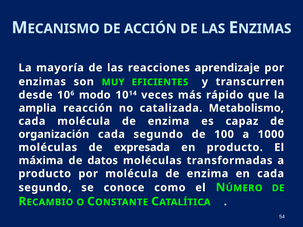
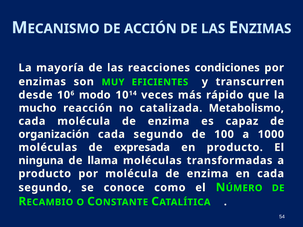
aprendizaje: aprendizaje -> condiciones
amplia: amplia -> mucho
máxima: máxima -> ninguna
datos: datos -> llama
